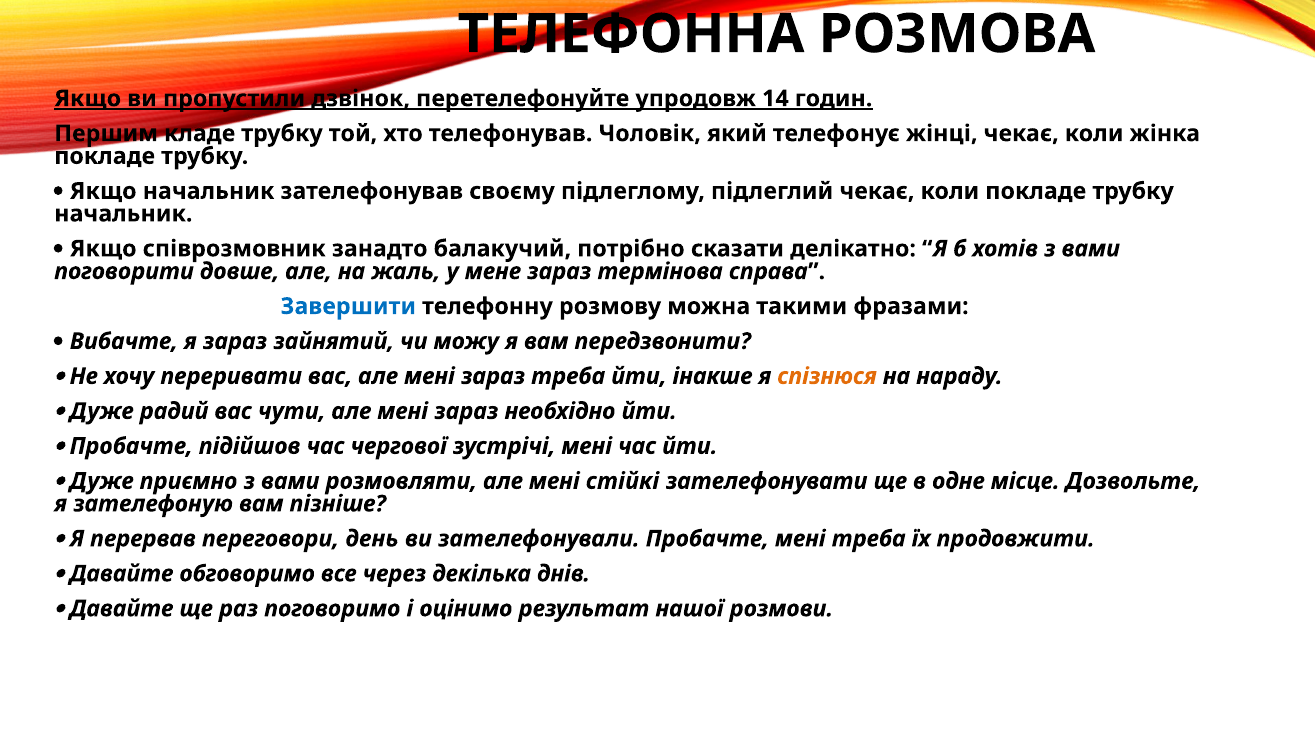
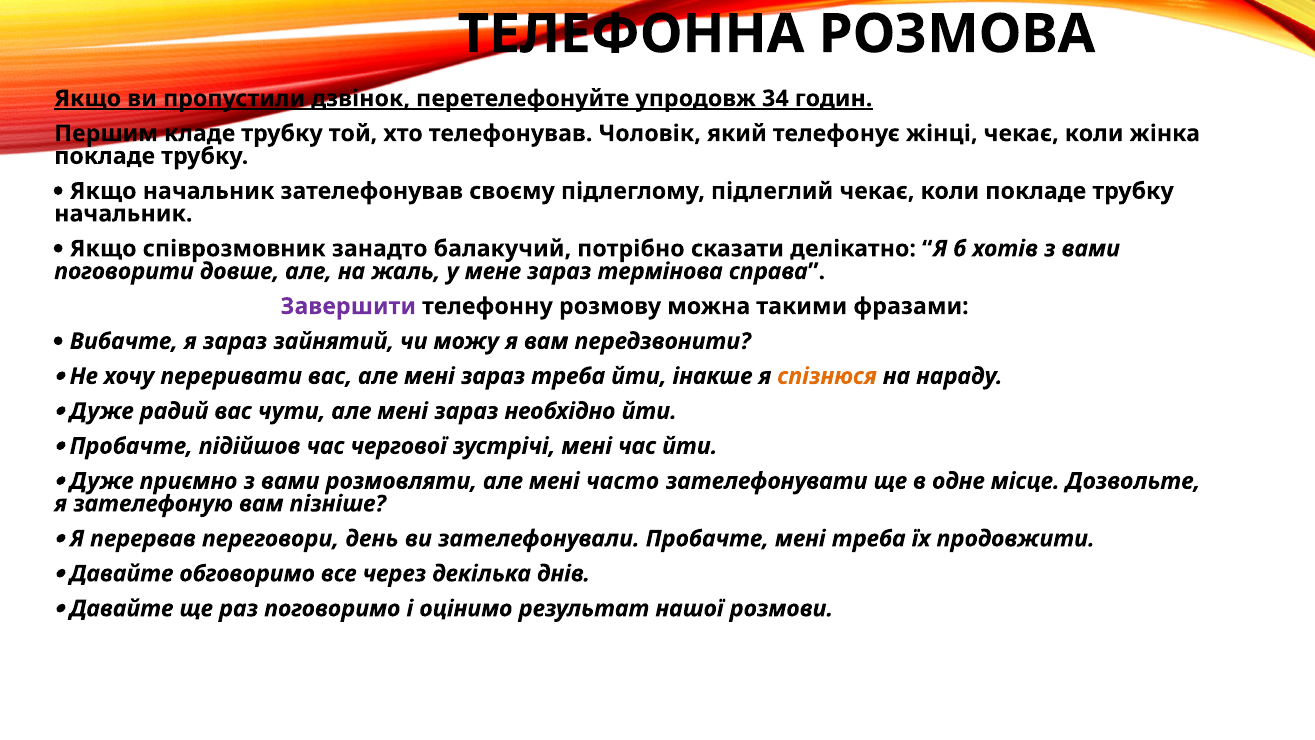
14: 14 -> 34
Завершити colour: blue -> purple
стійкі: стійкі -> часто
